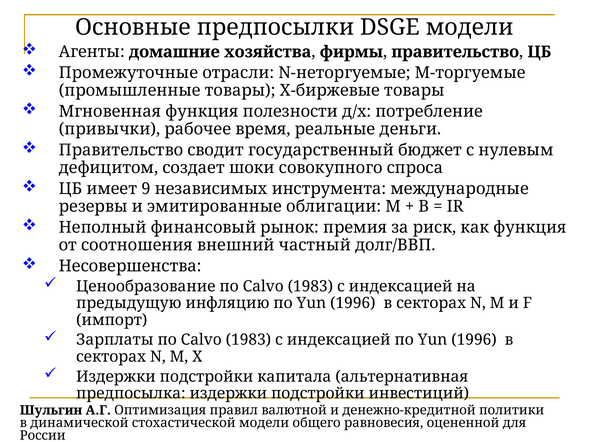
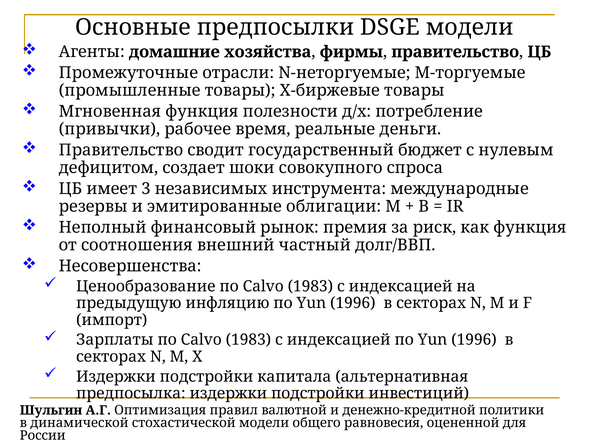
9: 9 -> 3
